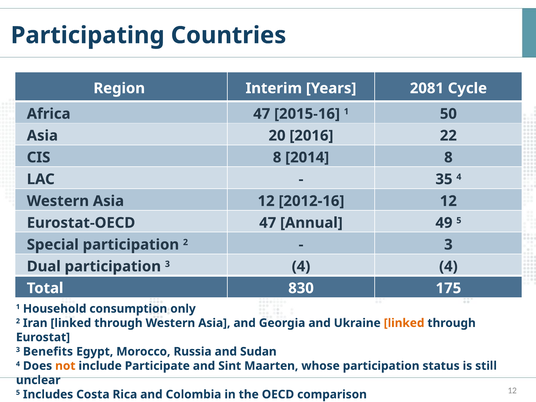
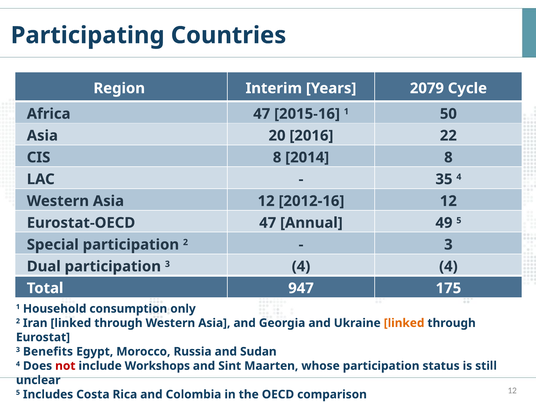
2081: 2081 -> 2079
830: 830 -> 947
not colour: orange -> red
Participate: Participate -> Workshops
